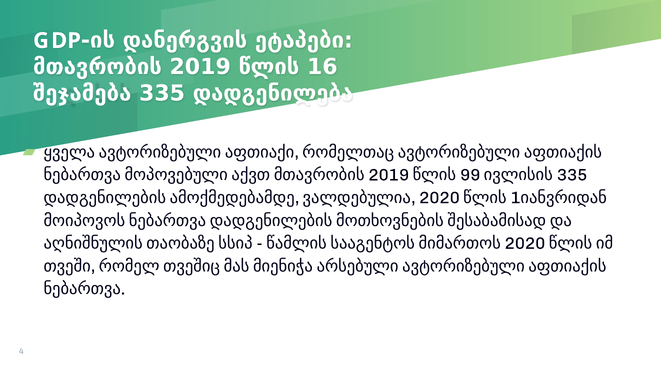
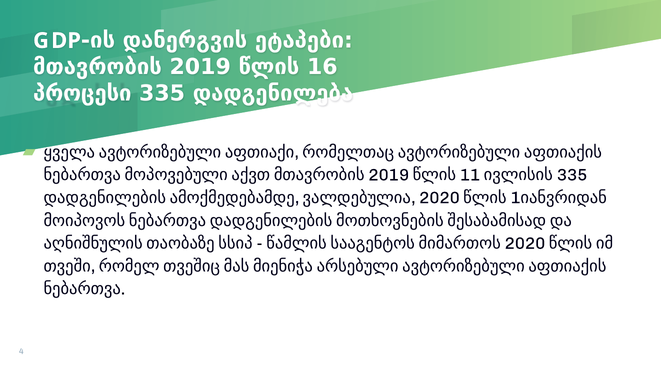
შეჯამება: შეჯამება -> პროცესი
99: 99 -> 11
